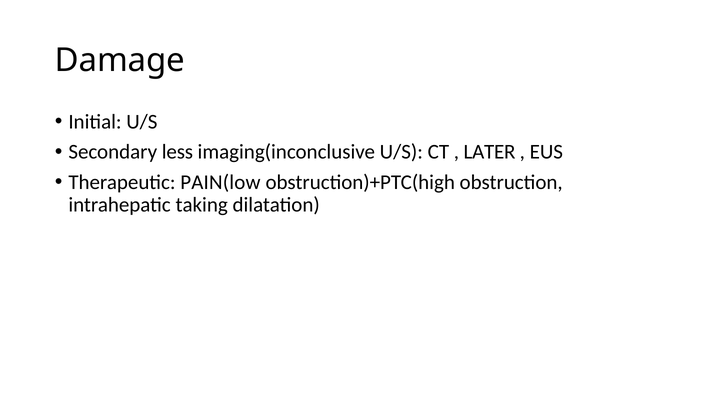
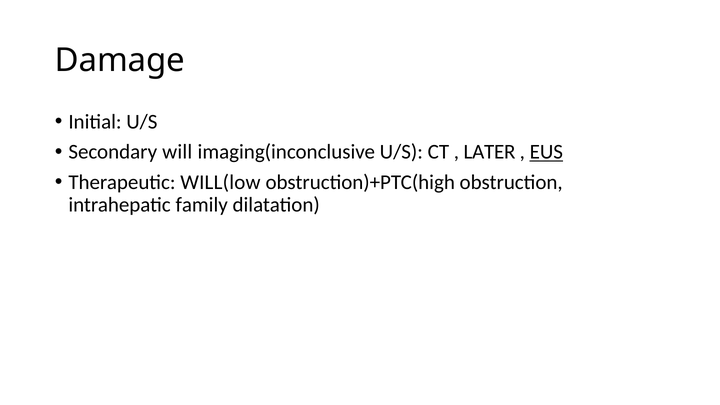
less: less -> will
EUS underline: none -> present
PAIN(low: PAIN(low -> WILL(low
taking: taking -> family
